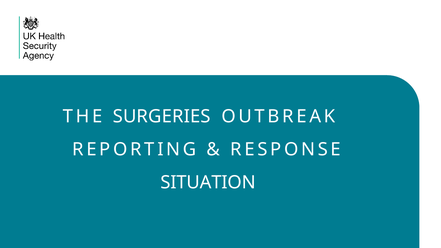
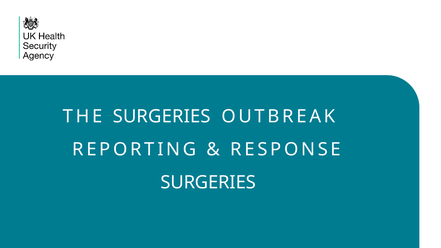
SITUATION at (208, 183): SITUATION -> SURGERIES
